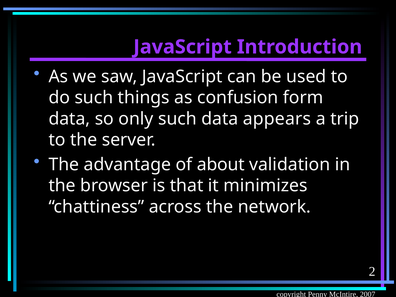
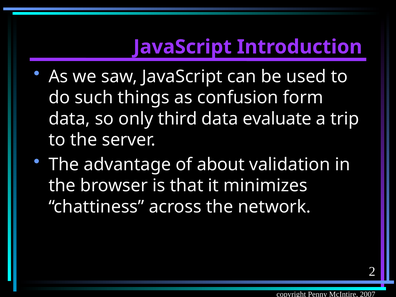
only such: such -> third
appears: appears -> evaluate
